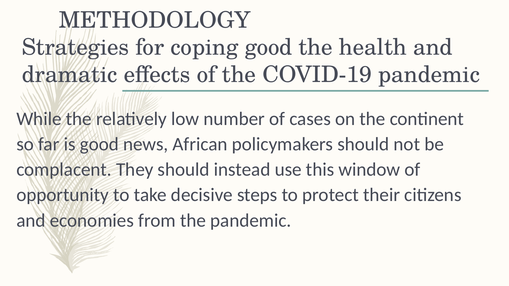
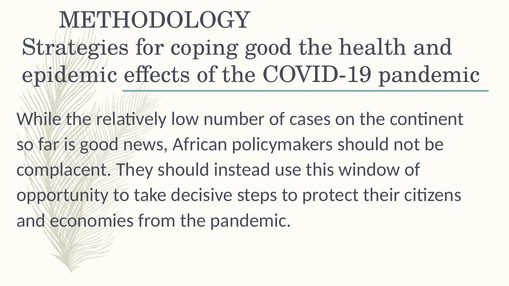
dramatic: dramatic -> epidemic
